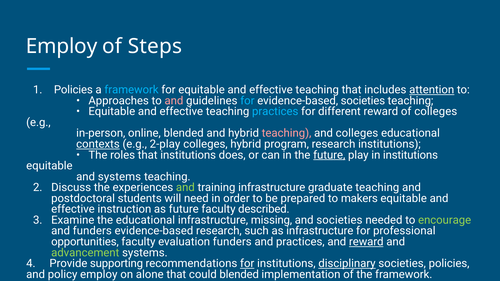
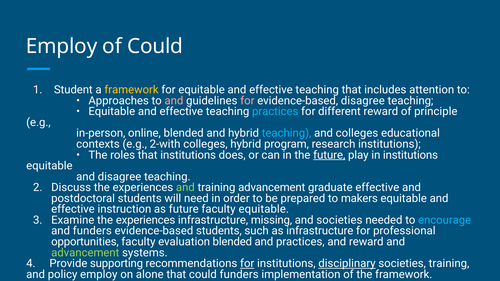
of Steps: Steps -> Could
Policies at (73, 90): Policies -> Student
framework at (131, 90) colour: light blue -> yellow
attention underline: present -> none
for at (247, 101) colour: light blue -> pink
evidence-based societies: societies -> disagree
of colleges: colleges -> principle
teaching at (287, 133) colour: pink -> light blue
contexts underline: present -> none
2-play: 2-play -> 2-with
and systems: systems -> disagree
training infrastructure: infrastructure -> advancement
graduate teaching: teaching -> effective
faculty described: described -> equitable
Examine the educational: educational -> experiences
encourage colour: light green -> light blue
evidence-based research: research -> students
evaluation funders: funders -> blended
reward at (366, 242) underline: present -> none
societies policies: policies -> training
could blended: blended -> funders
